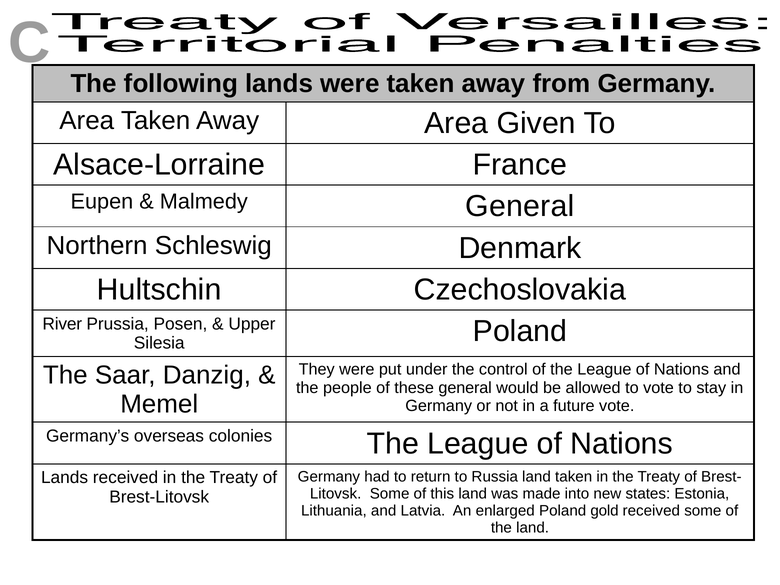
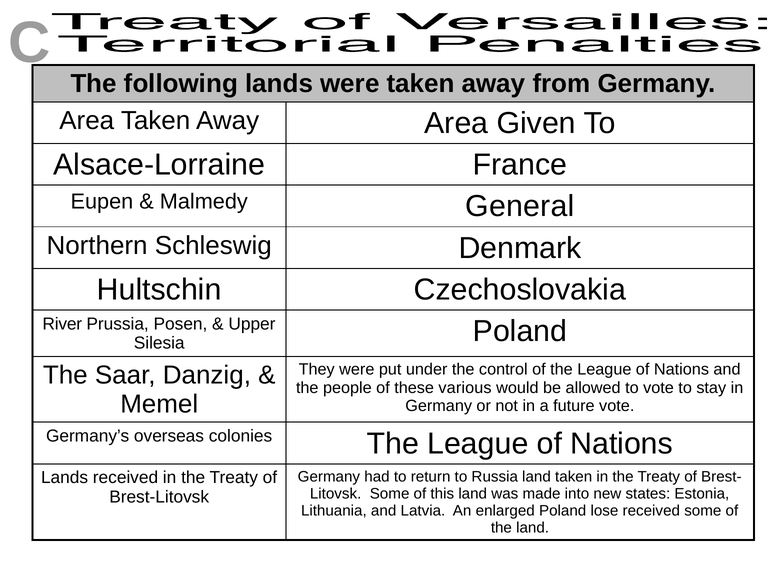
these general: general -> various
gold: gold -> lose
